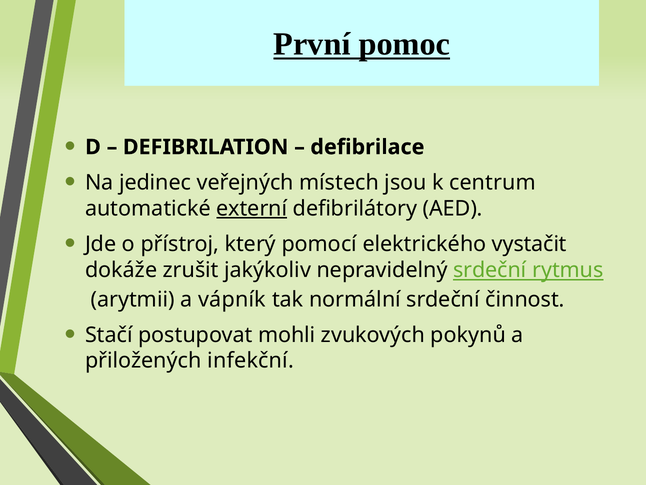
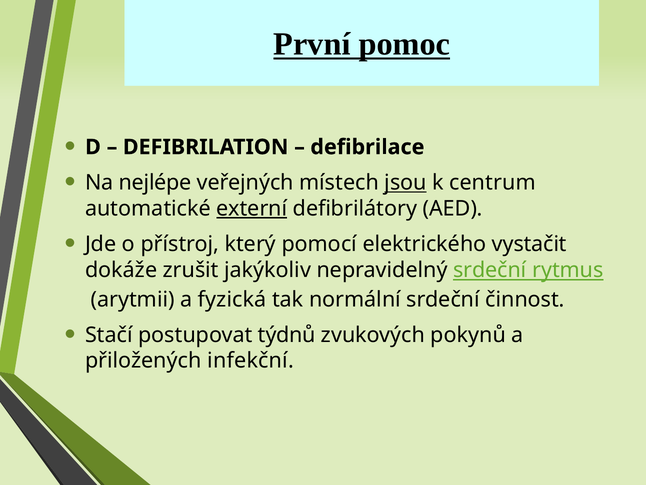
jedinec: jedinec -> nejlépe
jsou underline: none -> present
vápník: vápník -> fyzická
mohli: mohli -> týdnů
